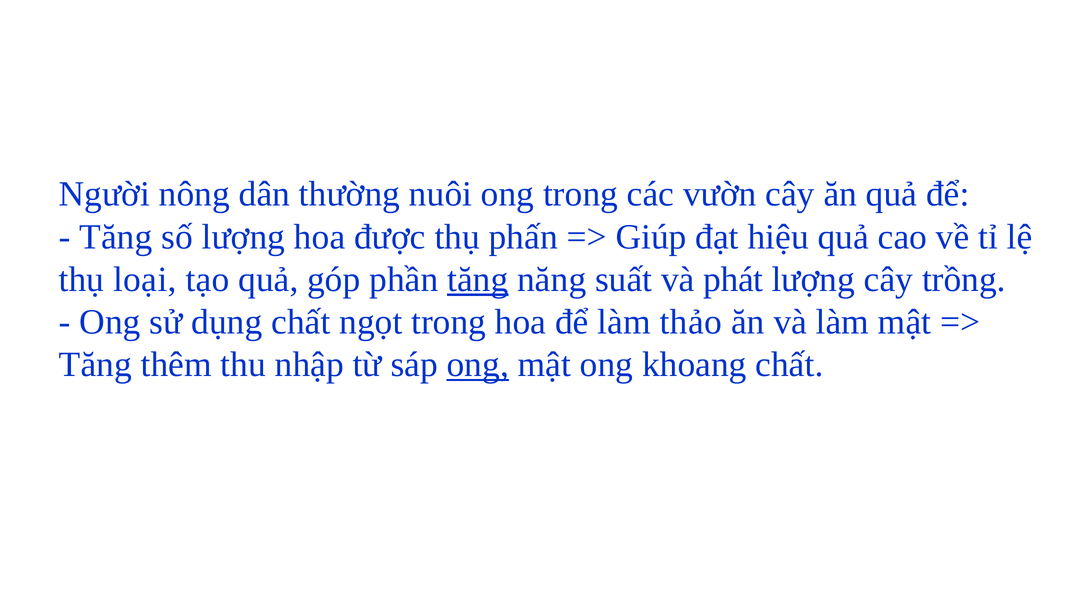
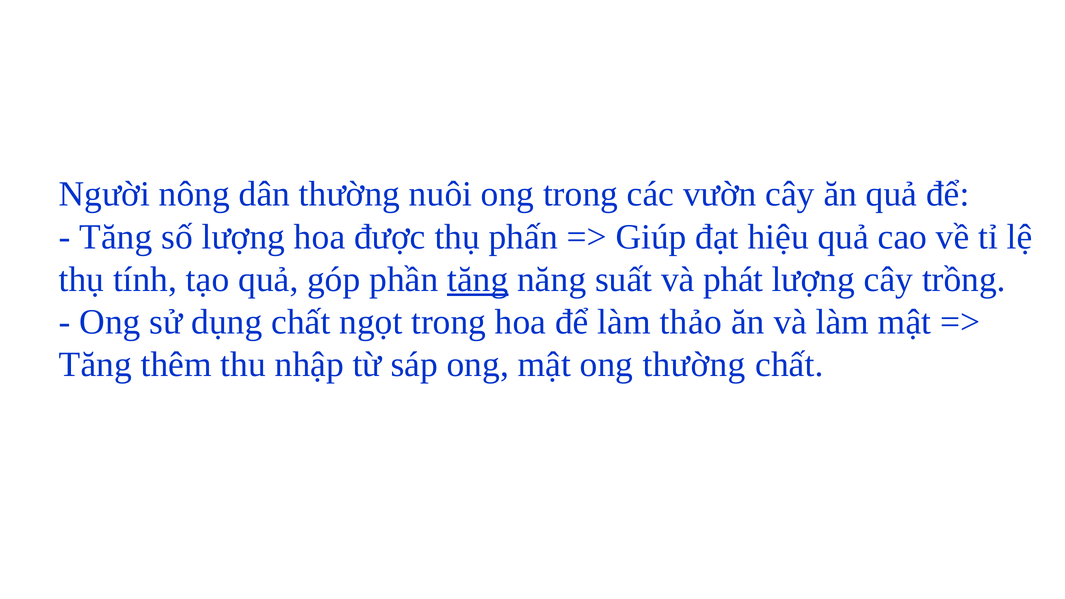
loại: loại -> tính
ong at (478, 365) underline: present -> none
ong khoang: khoang -> thường
